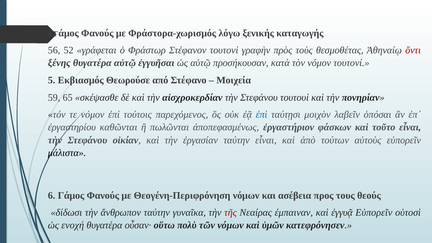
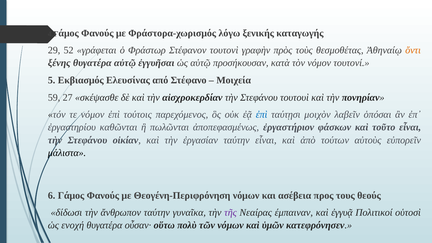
56: 56 -> 29
ὄντι colour: red -> orange
Θεωρούσε: Θεωρούσε -> Ελευσίνας
65: 65 -> 27
τῆς colour: red -> purple
ἐγγυᾷ Εὐπορεῖν: Εὐπορεῖν -> Πολιτικοί
